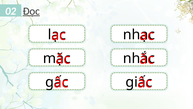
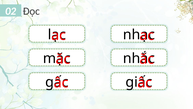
Đọc underline: present -> none
